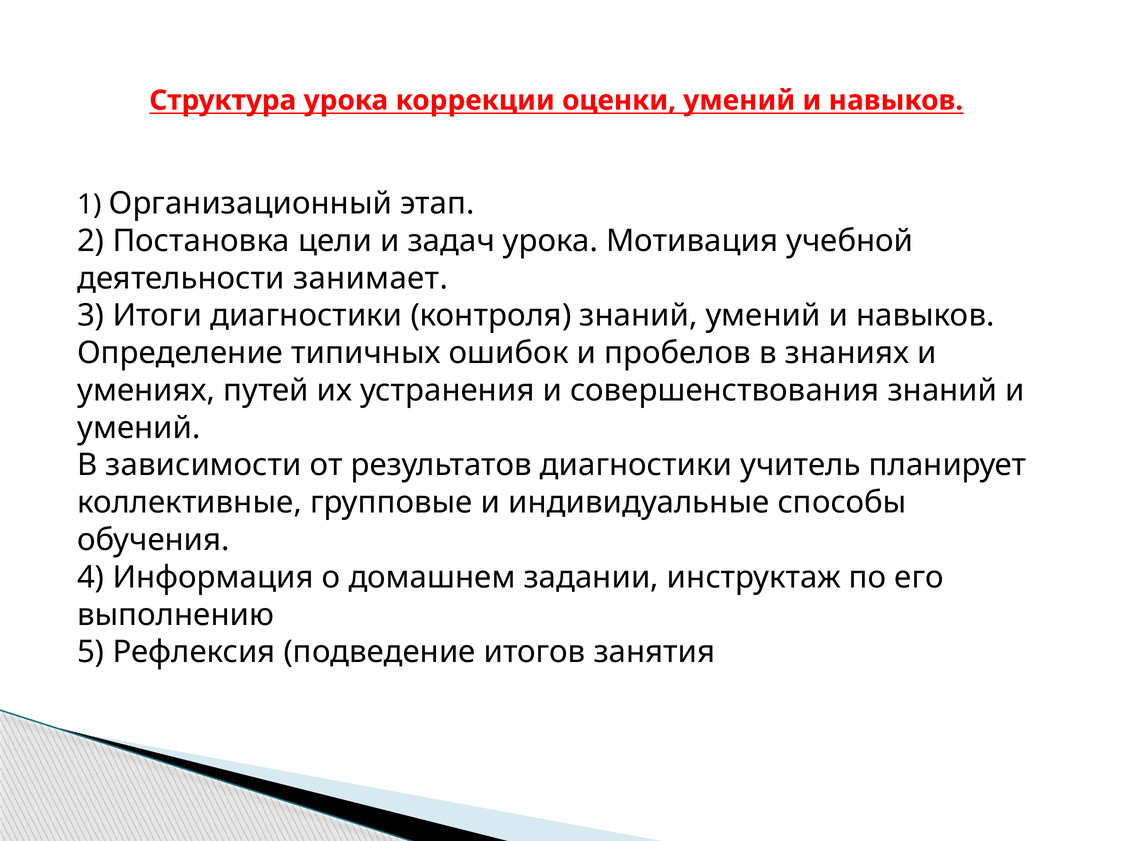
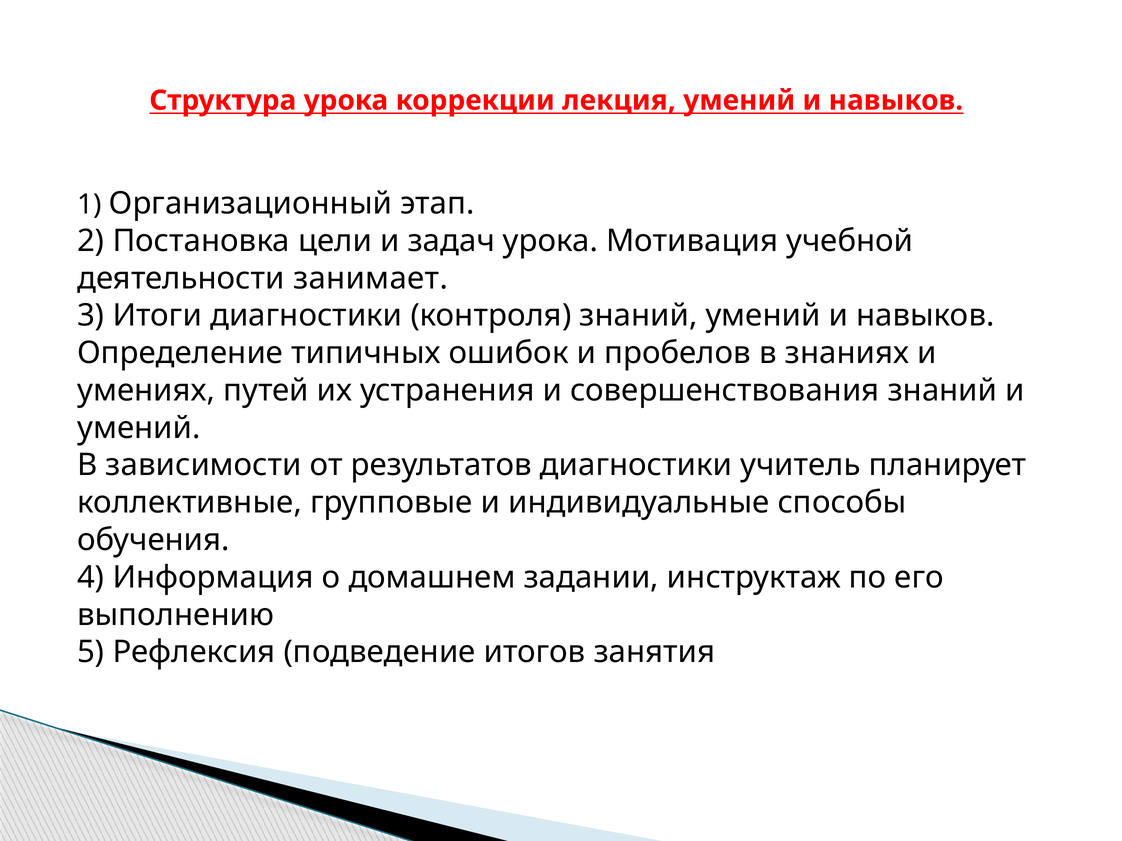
оценки: оценки -> лекция
